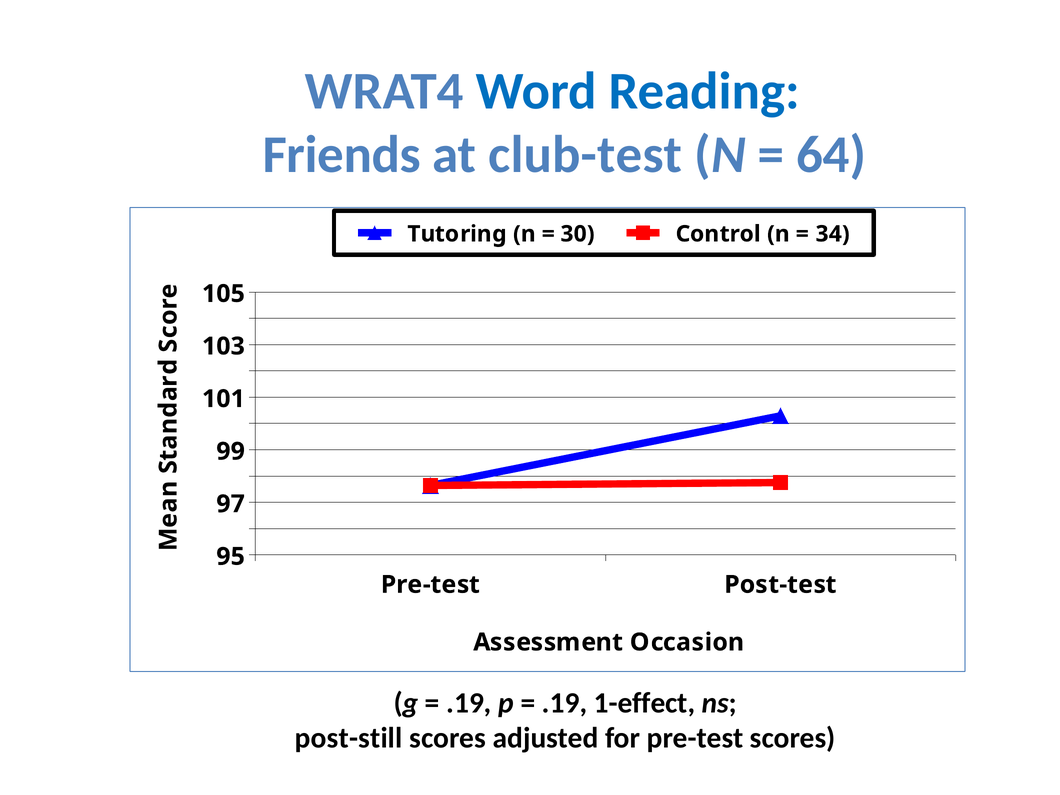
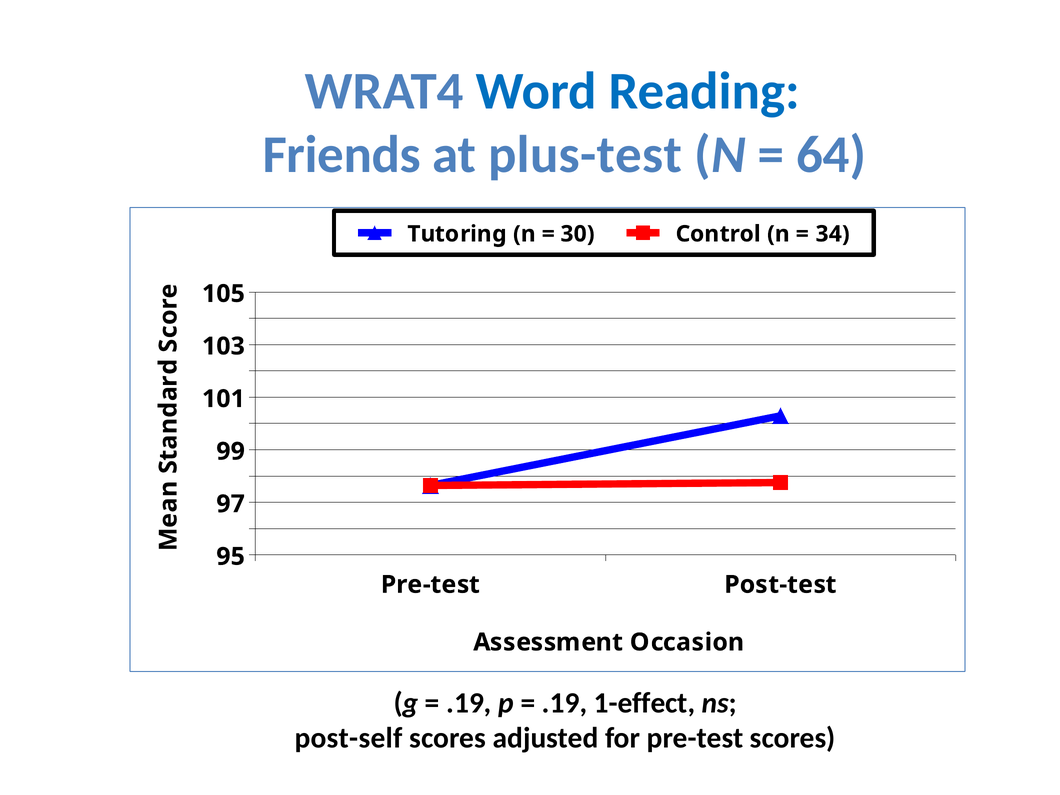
club-test: club-test -> plus-test
post-still: post-still -> post-self
